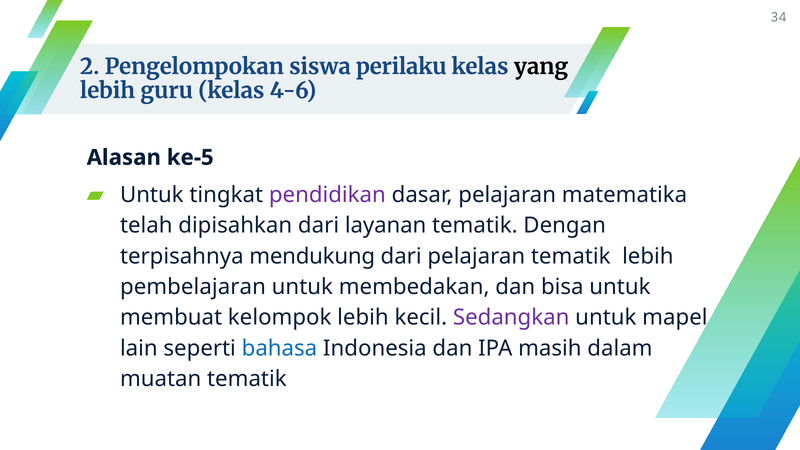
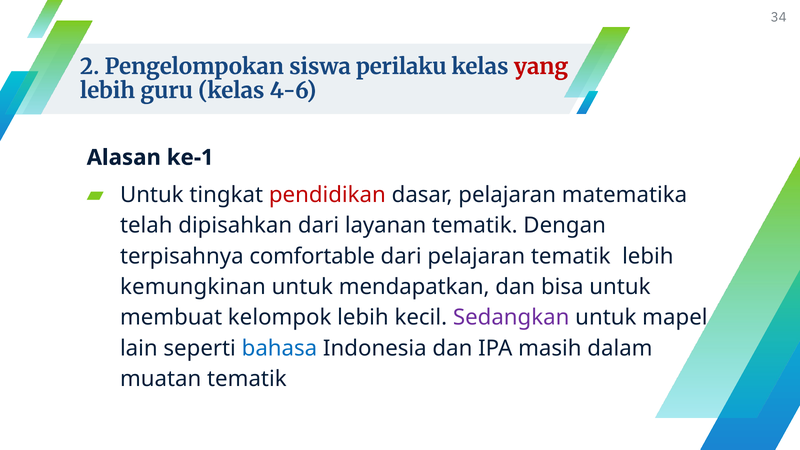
yang colour: black -> red
ke-5: ke-5 -> ke-1
pendidikan colour: purple -> red
mendukung: mendukung -> comfortable
pembelajaran: pembelajaran -> kemungkinan
membedakan: membedakan -> mendapatkan
